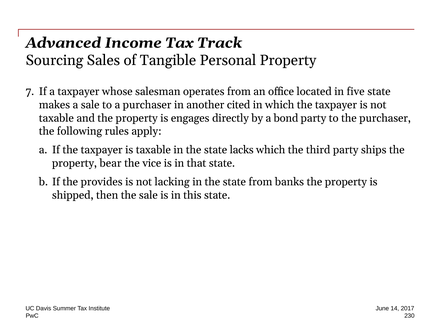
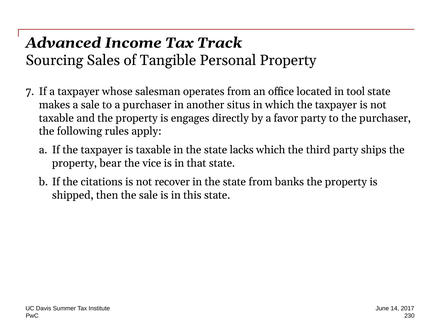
five: five -> tool
cited: cited -> situs
bond: bond -> favor
provides: provides -> citations
lacking: lacking -> recover
